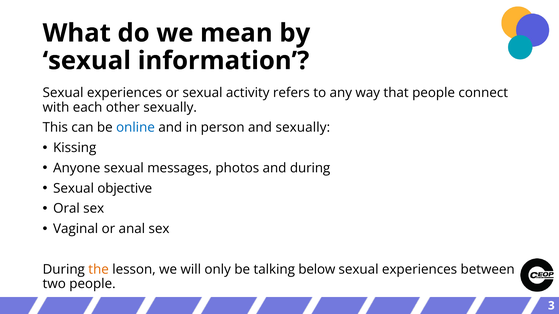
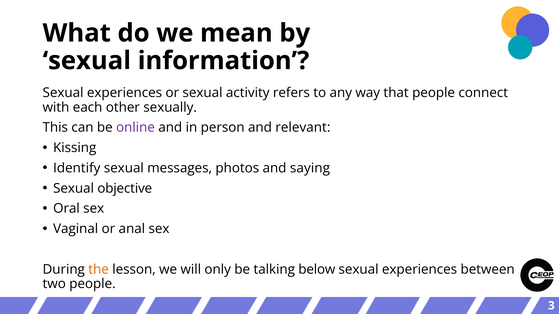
online colour: blue -> purple
and sexually: sexually -> relevant
Anyone: Anyone -> Identify
and during: during -> saying
